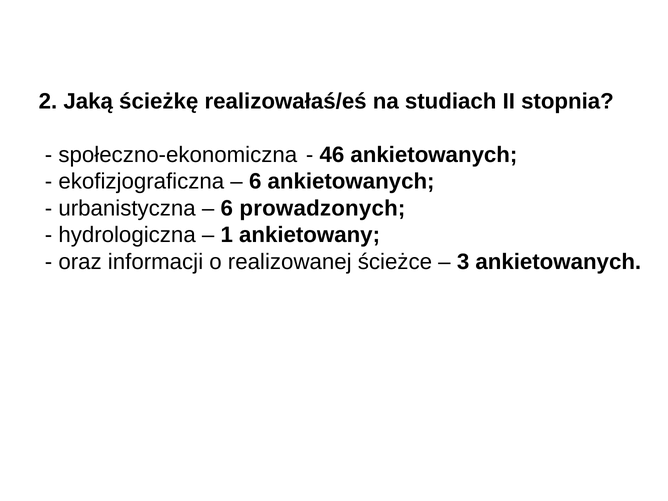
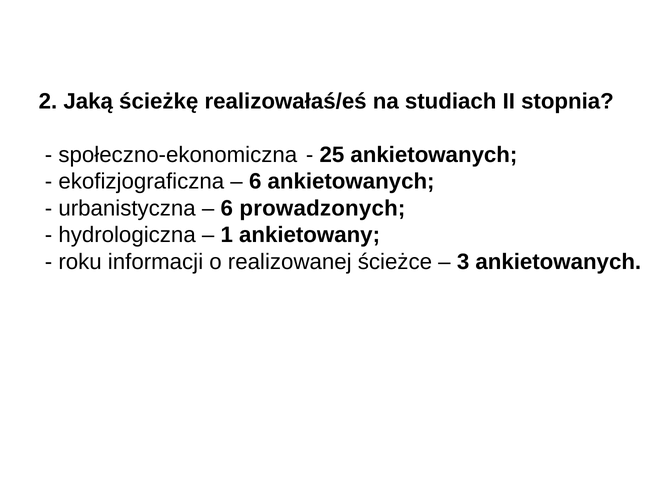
46: 46 -> 25
oraz: oraz -> roku
